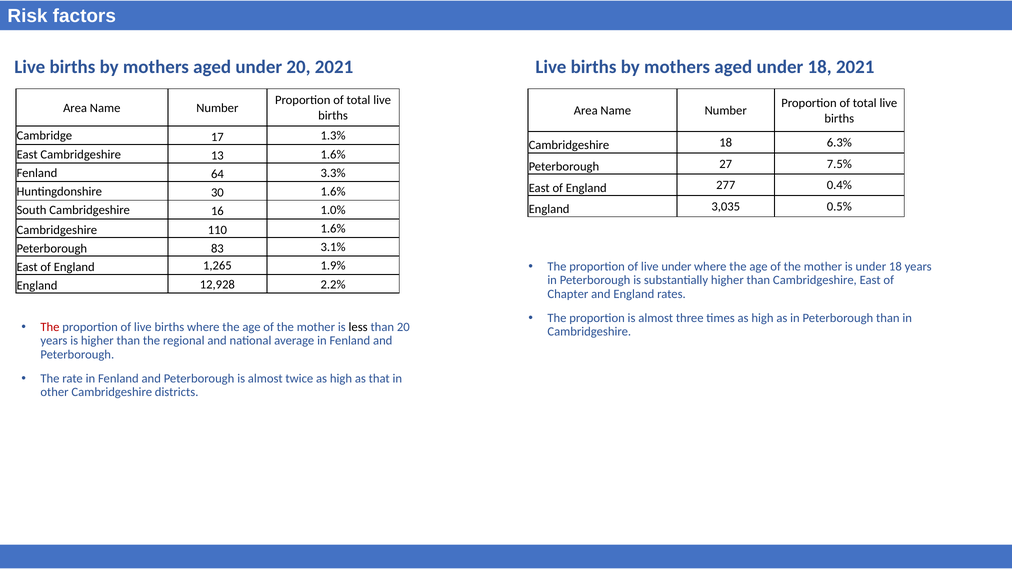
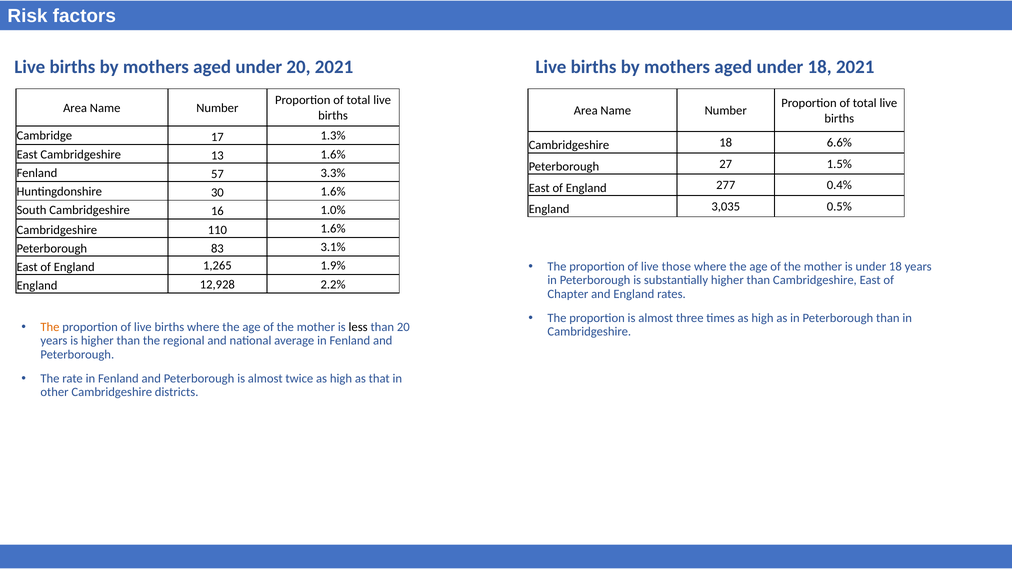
6.3%: 6.3% -> 6.6%
7.5%: 7.5% -> 1.5%
64: 64 -> 57
live under: under -> those
The at (50, 327) colour: red -> orange
